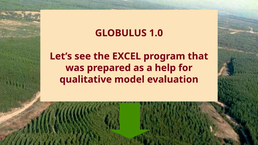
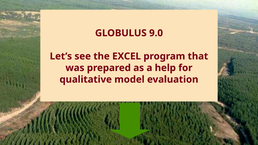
1.0: 1.0 -> 9.0
